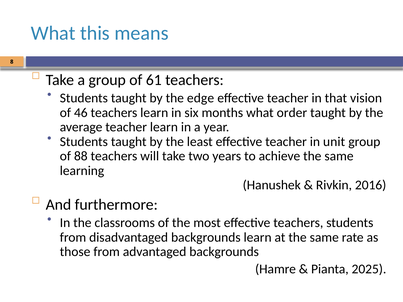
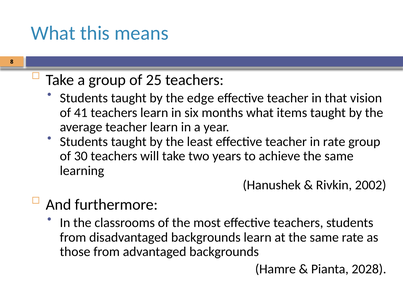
61: 61 -> 25
46: 46 -> 41
order: order -> items
in unit: unit -> rate
88: 88 -> 30
2016: 2016 -> 2002
2025: 2025 -> 2028
